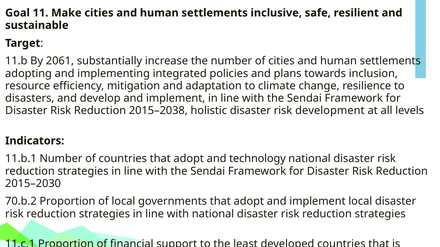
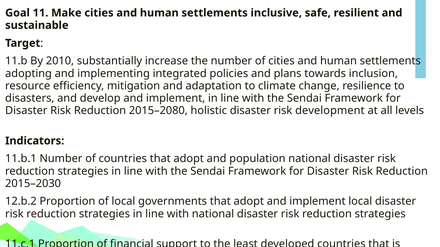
2061: 2061 -> 2010
2015–2038: 2015–2038 -> 2015–2080
technology: technology -> population
70.b.2: 70.b.2 -> 12.b.2
